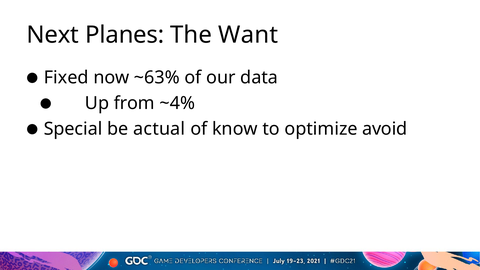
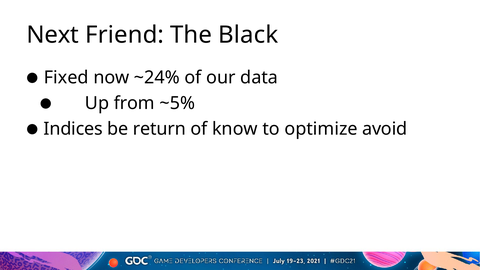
Planes: Planes -> Friend
Want: Want -> Black
~63%: ~63% -> ~24%
~4%: ~4% -> ~5%
Special: Special -> Indices
actual: actual -> return
